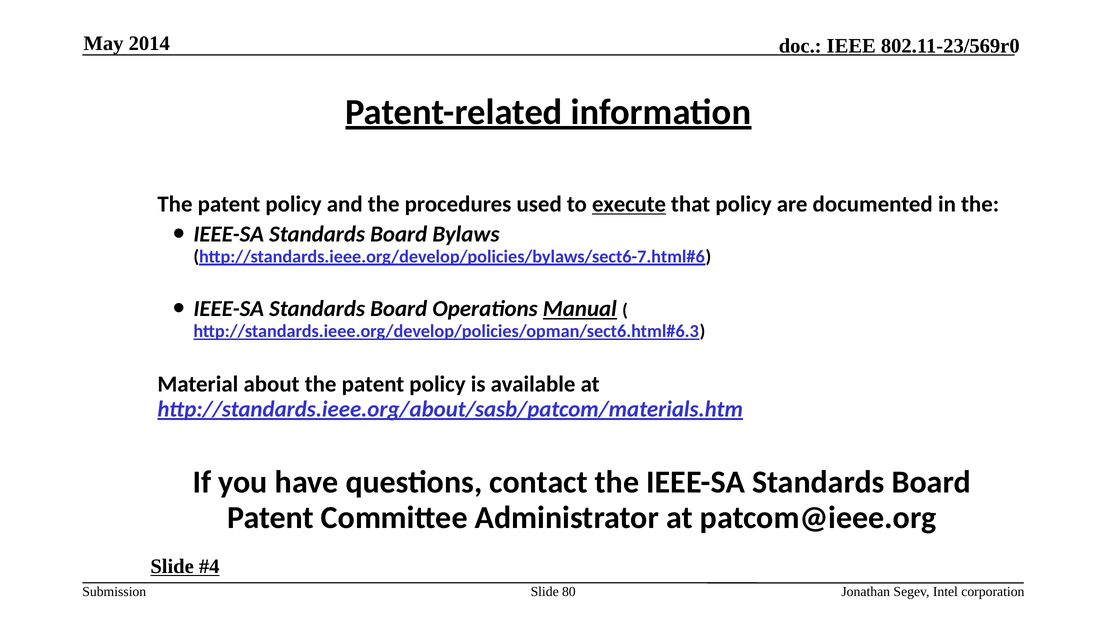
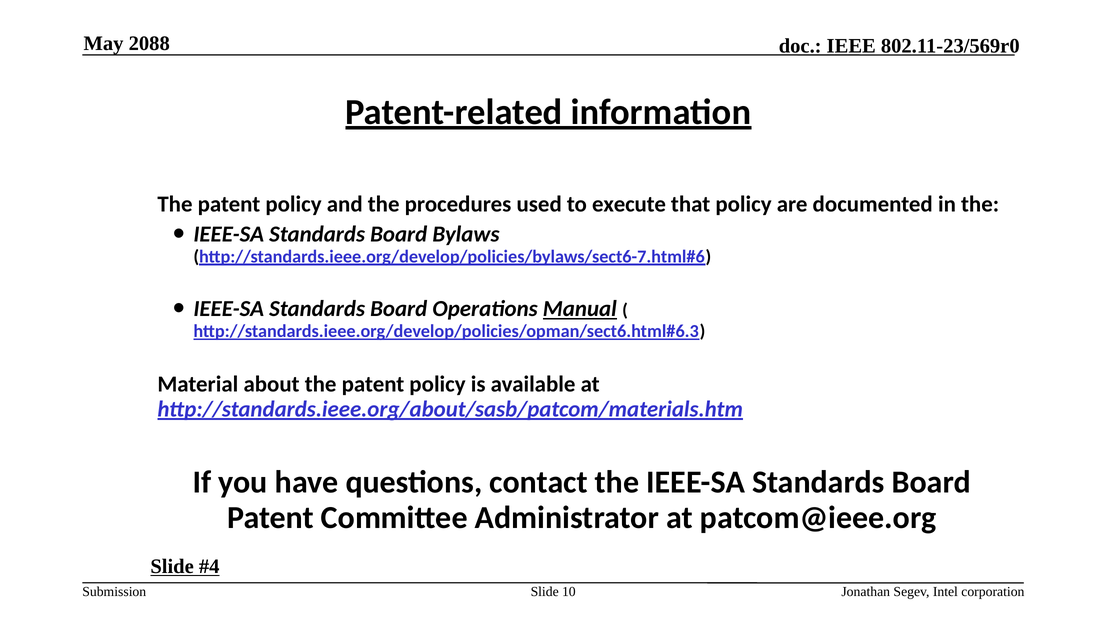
2014: 2014 -> 2088
execute underline: present -> none
80: 80 -> 10
